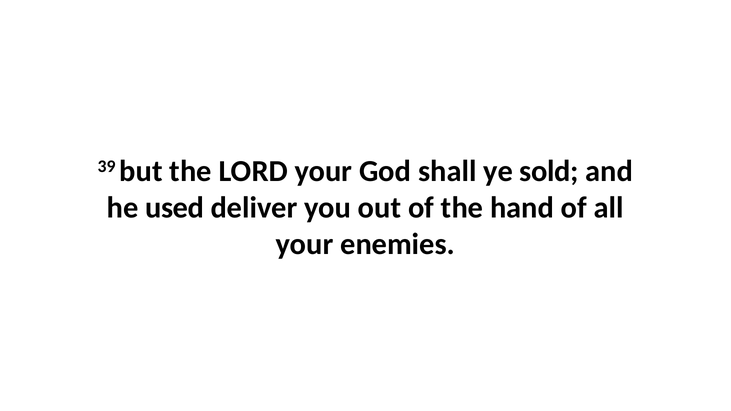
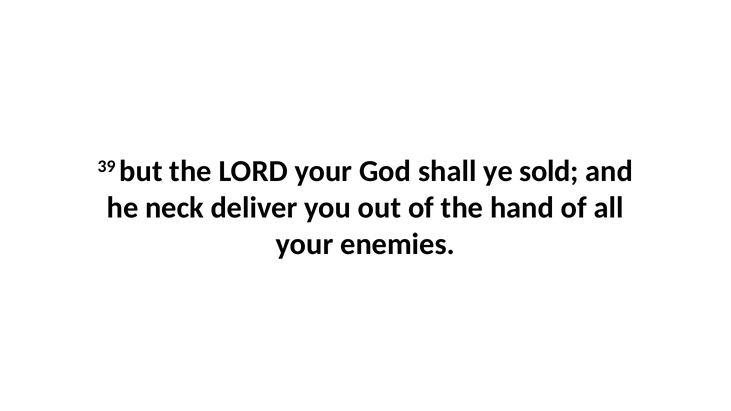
used: used -> neck
